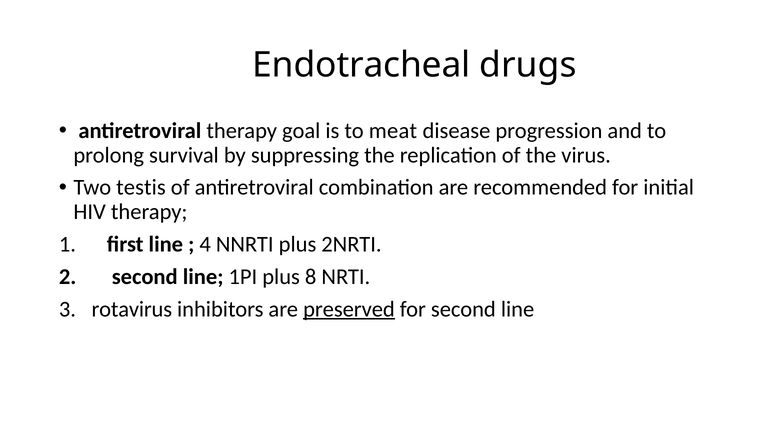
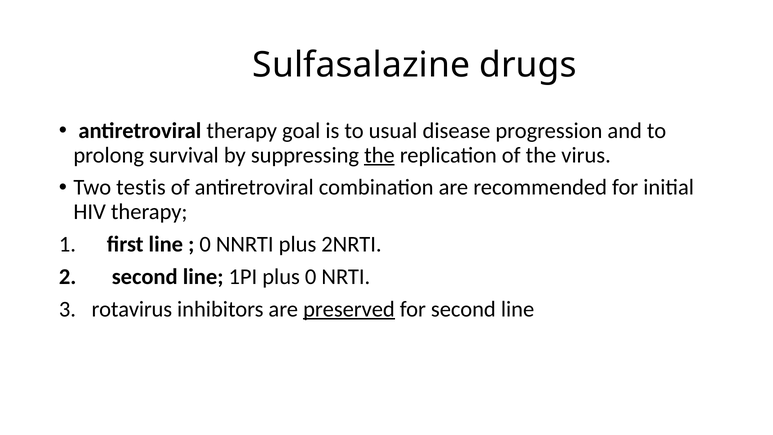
Endotracheal: Endotracheal -> Sulfasalazine
meat: meat -> usual
the at (379, 155) underline: none -> present
4 at (205, 244): 4 -> 0
plus 8: 8 -> 0
